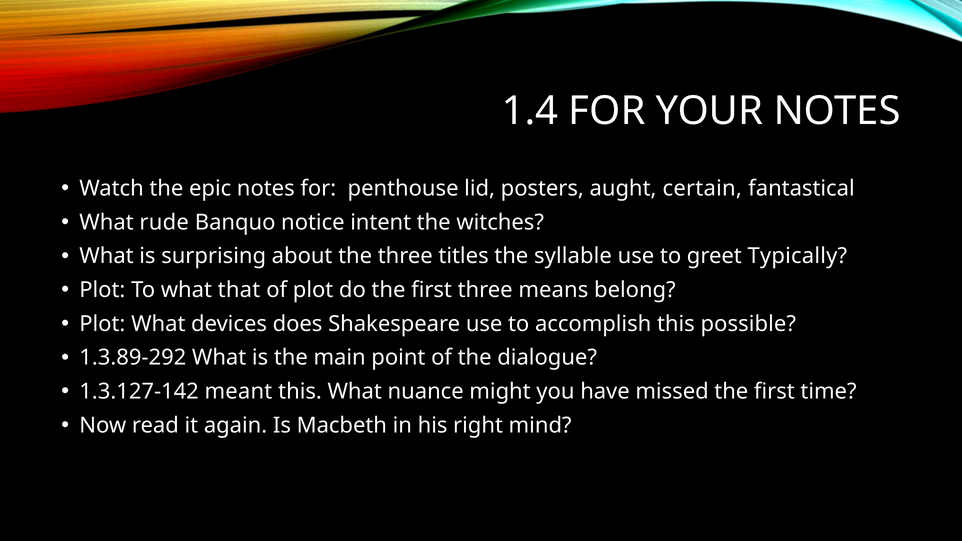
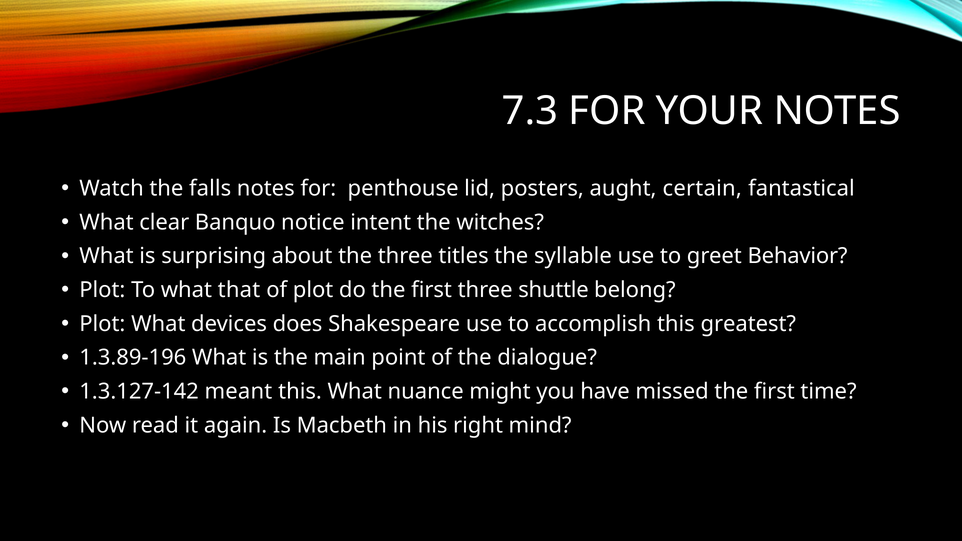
1.4: 1.4 -> 7.3
epic: epic -> falls
rude: rude -> clear
Typically: Typically -> Behavior
means: means -> shuttle
possible: possible -> greatest
1.3.89-292: 1.3.89-292 -> 1.3.89-196
